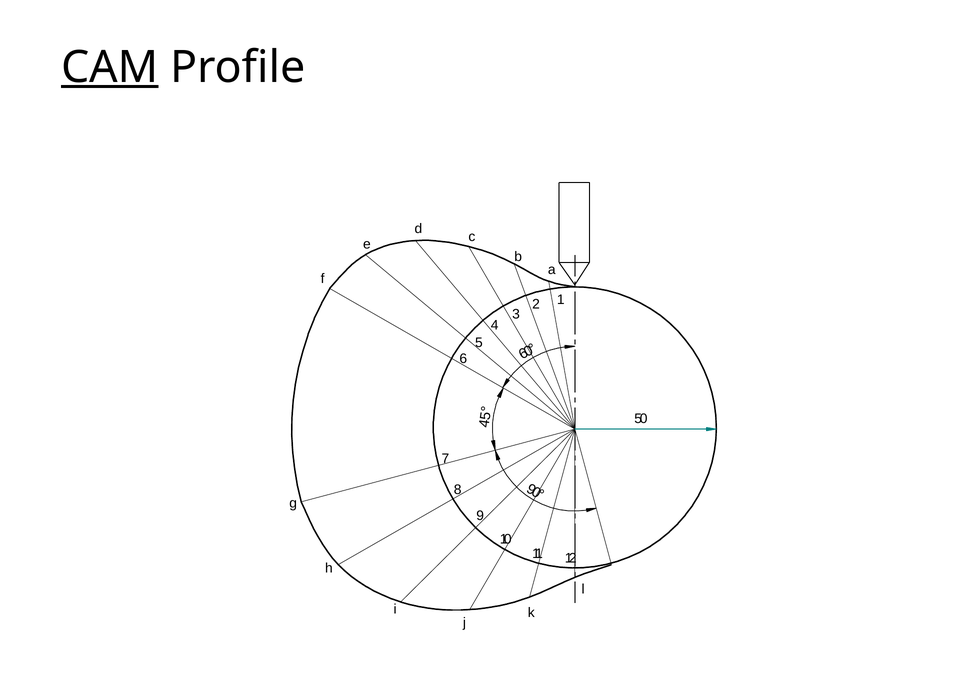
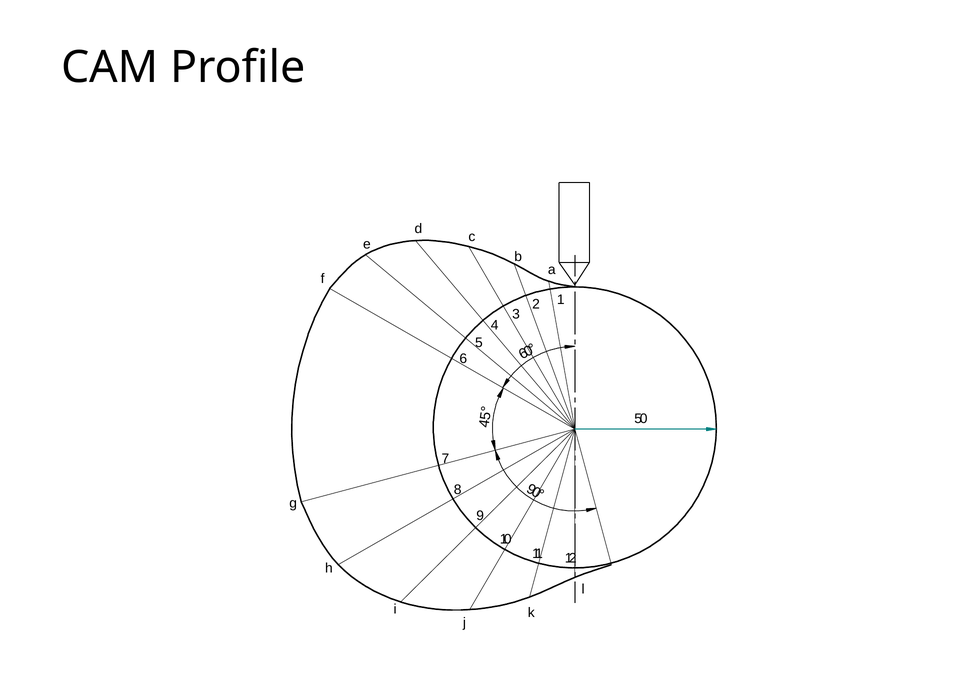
CAM underline: present -> none
